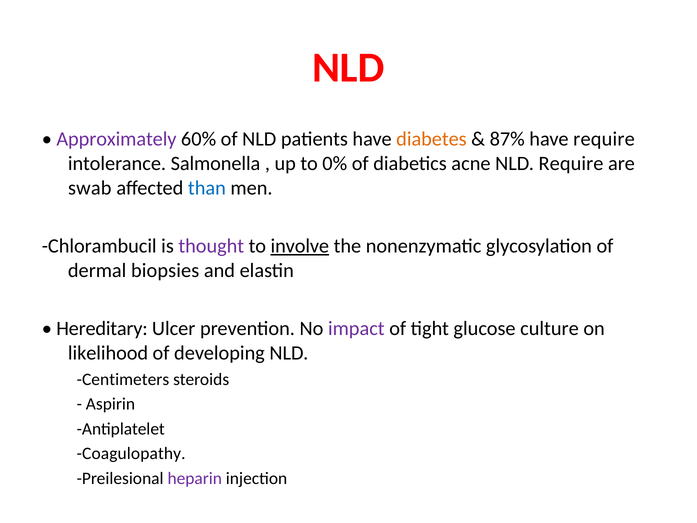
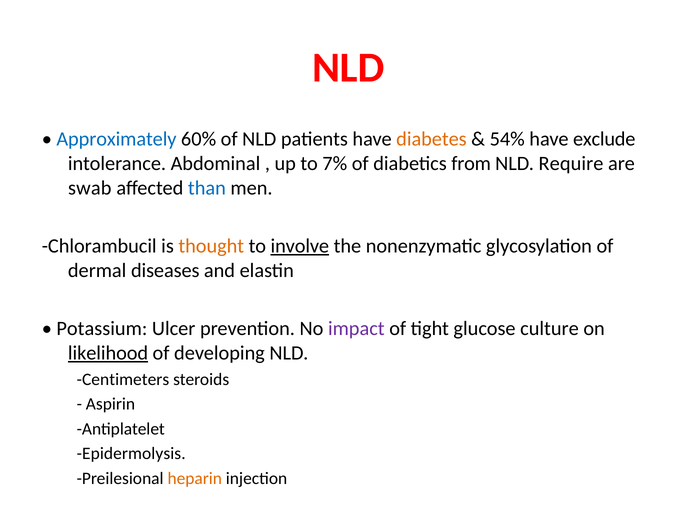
Approximately colour: purple -> blue
87%: 87% -> 54%
have require: require -> exclude
Salmonella: Salmonella -> Abdominal
0%: 0% -> 7%
acne: acne -> from
thought colour: purple -> orange
biopsies: biopsies -> diseases
Hereditary: Hereditary -> Potassium
likelihood underline: none -> present
Coagulopathy: Coagulopathy -> Epidermolysis
heparin colour: purple -> orange
